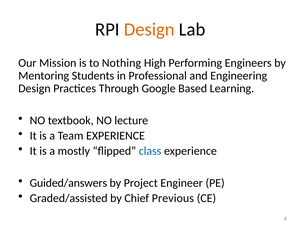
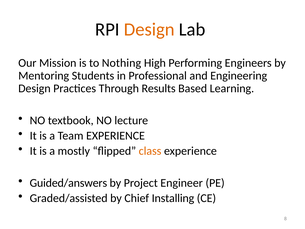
Google: Google -> Results
class colour: blue -> orange
Previous: Previous -> Installing
